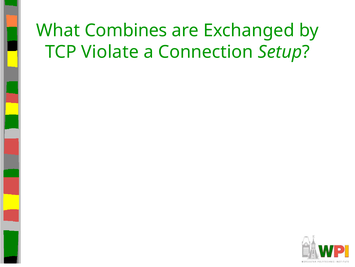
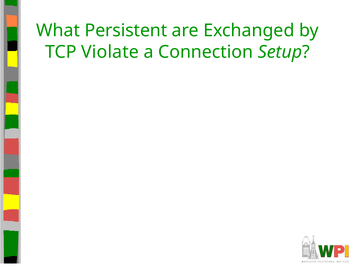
Combines: Combines -> Persistent
